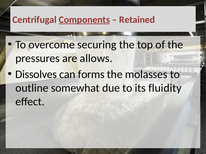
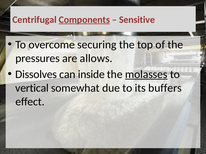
Retained: Retained -> Sensitive
forms: forms -> inside
molasses underline: none -> present
outline: outline -> vertical
fluidity: fluidity -> buffers
